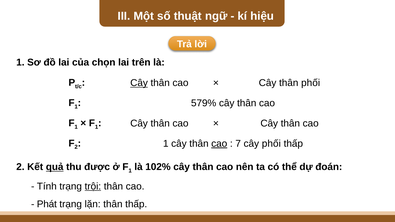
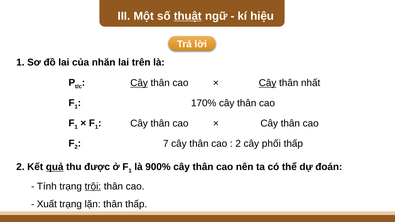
thuật underline: none -> present
chọn: chọn -> nhăn
Cây at (268, 83) underline: none -> present
thân phối: phối -> nhất
579%: 579% -> 170%
1 at (166, 144): 1 -> 7
cao at (219, 144) underline: present -> none
7 at (238, 144): 7 -> 2
102%: 102% -> 900%
Phát: Phát -> Xuất
